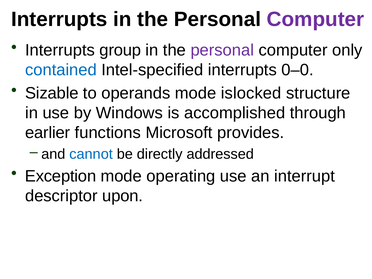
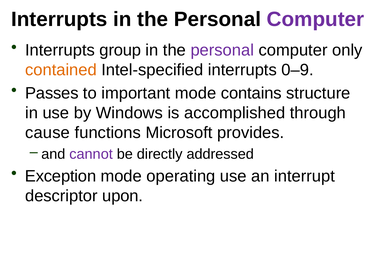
contained colour: blue -> orange
0–0: 0–0 -> 0–9
Sizable: Sizable -> Passes
operands: operands -> important
islocked: islocked -> contains
earlier: earlier -> cause
cannot colour: blue -> purple
